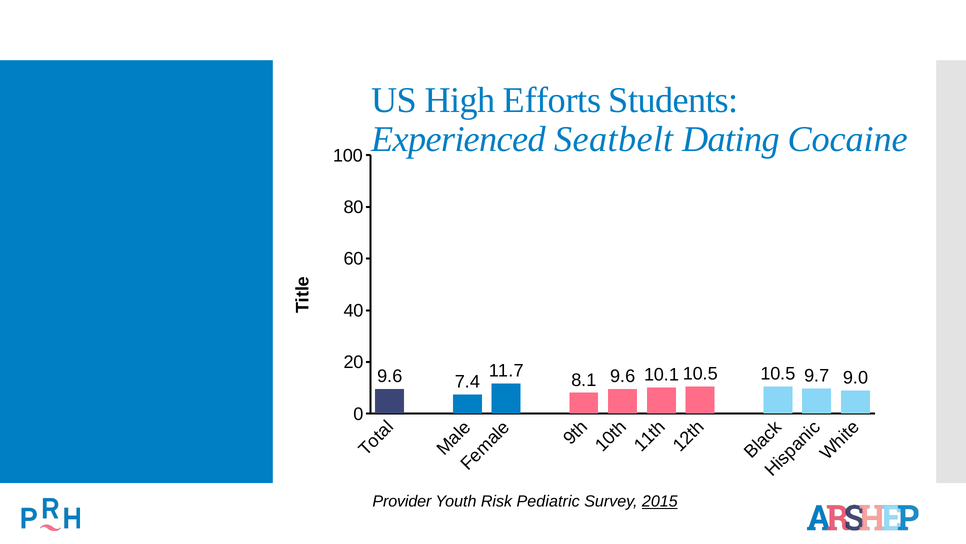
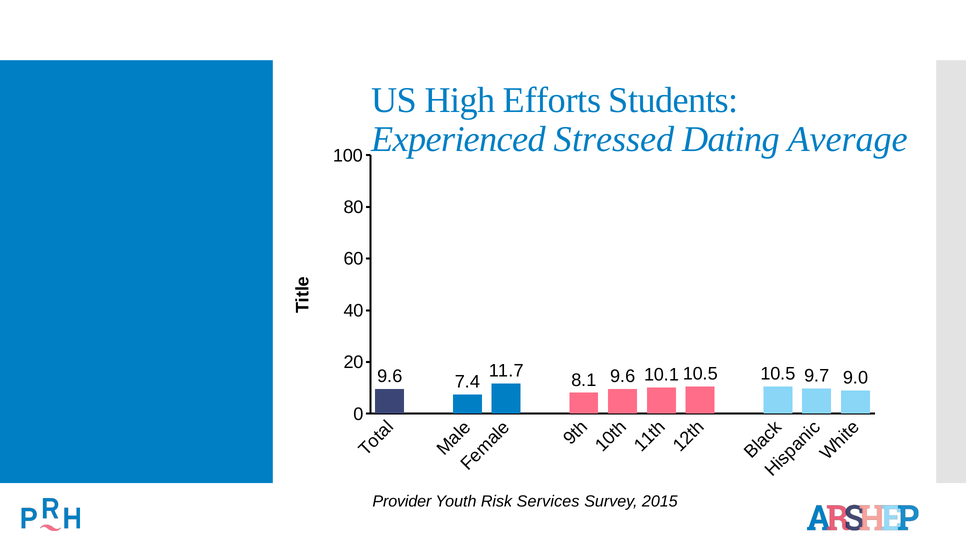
Seatbelt: Seatbelt -> Stressed
Cocaine: Cocaine -> Average
Pediatric: Pediatric -> Services
2015 underline: present -> none
